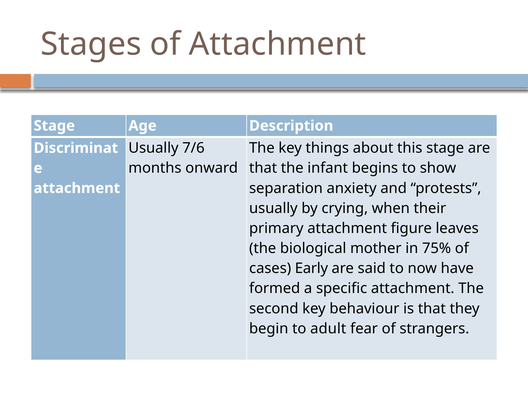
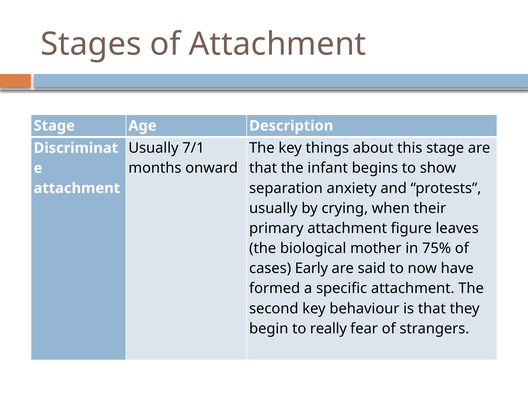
7/6: 7/6 -> 7/1
adult: adult -> really
